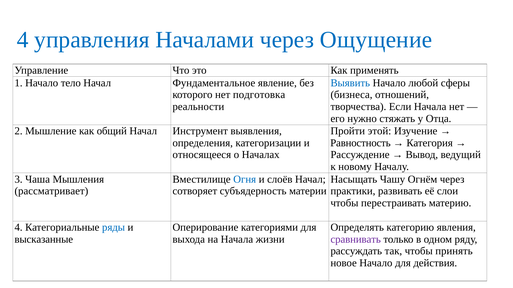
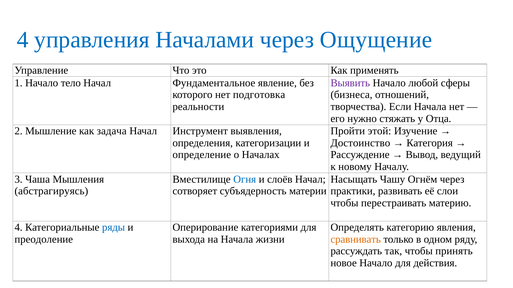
Выявить colour: blue -> purple
общий: общий -> задача
Равностность: Равностность -> Достоинство
относящееся: относящееся -> определение
рассматривает: рассматривает -> абстрагируясь
высказанные: высказанные -> преодоление
сравнивать colour: purple -> orange
